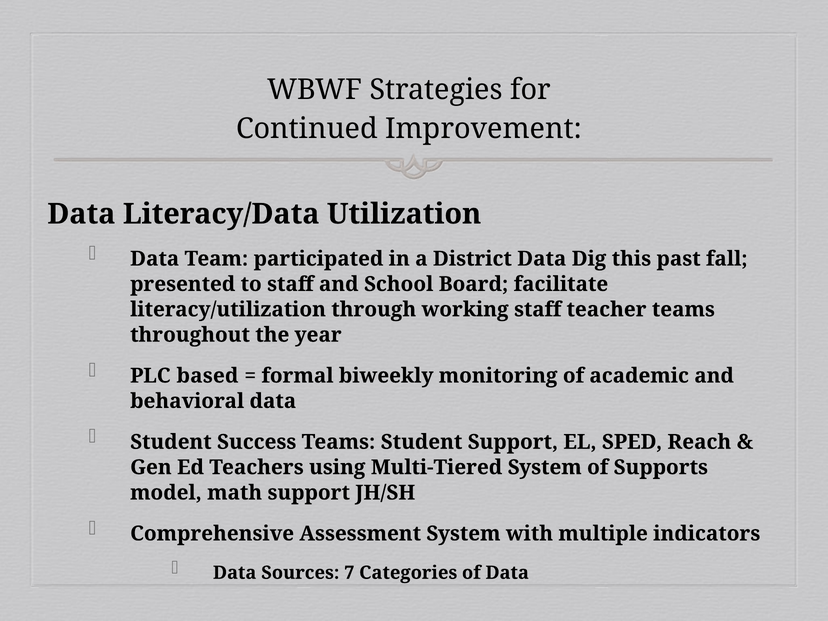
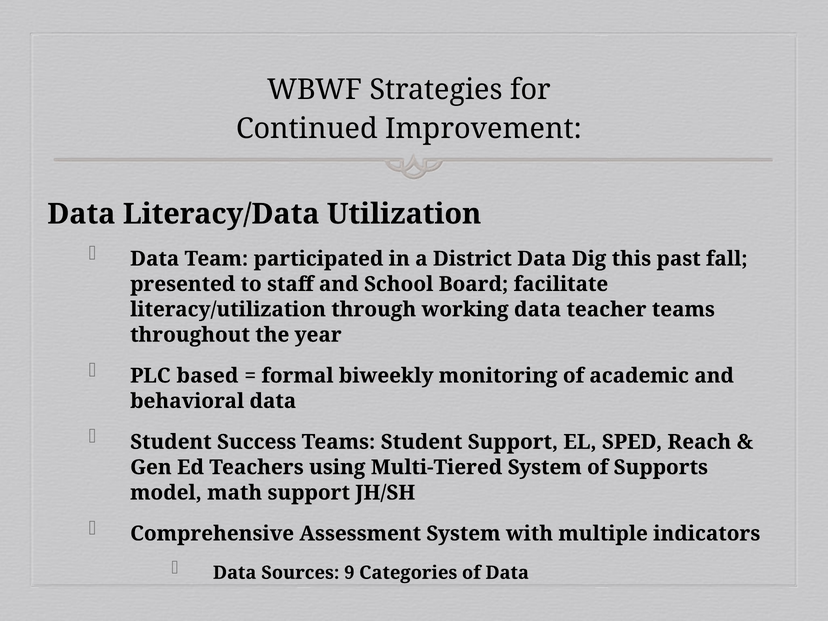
working staff: staff -> data
7: 7 -> 9
